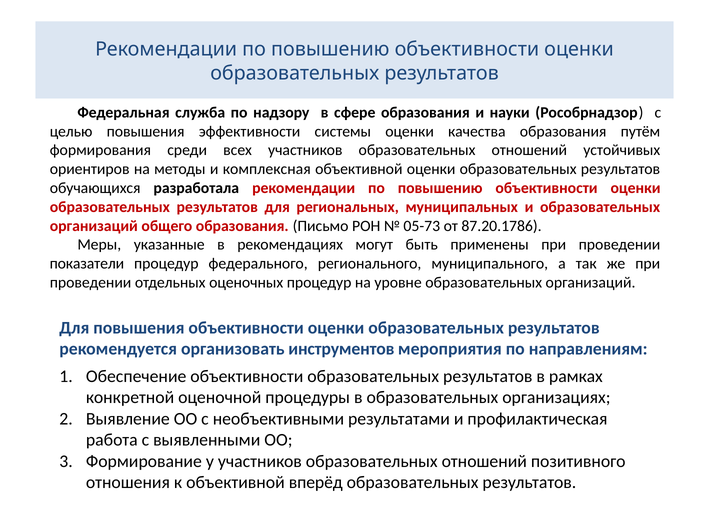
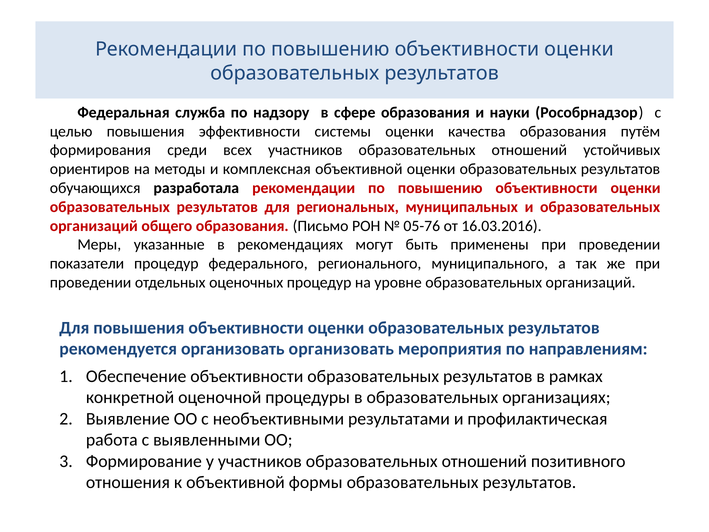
05-73: 05-73 -> 05-76
87.20.1786: 87.20.1786 -> 16.03.2016
организовать инструментов: инструментов -> организовать
вперёд: вперёд -> формы
